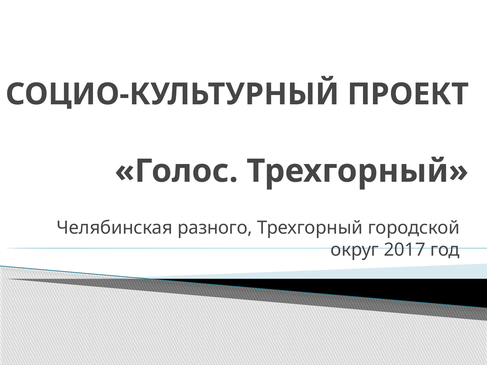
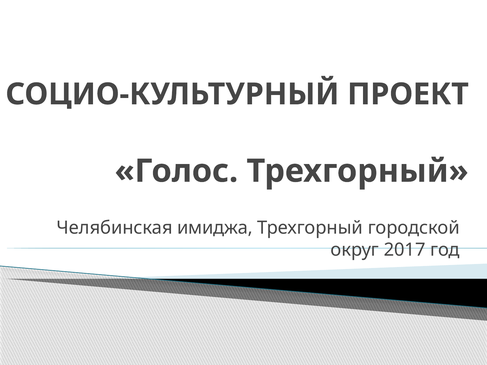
разного: разного -> имиджа
